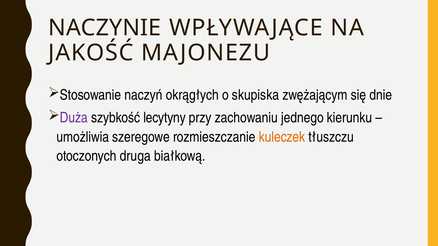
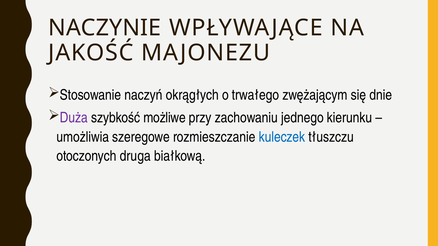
skupiska: skupiska -> trwałego
lecytyny: lecytyny -> możliwe
kuleczek colour: orange -> blue
